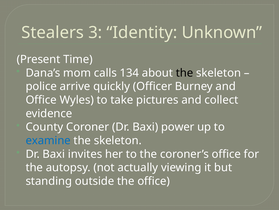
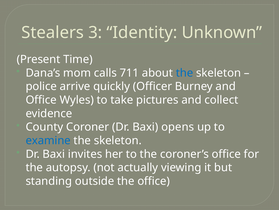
134: 134 -> 711
the at (185, 73) colour: black -> blue
power: power -> opens
